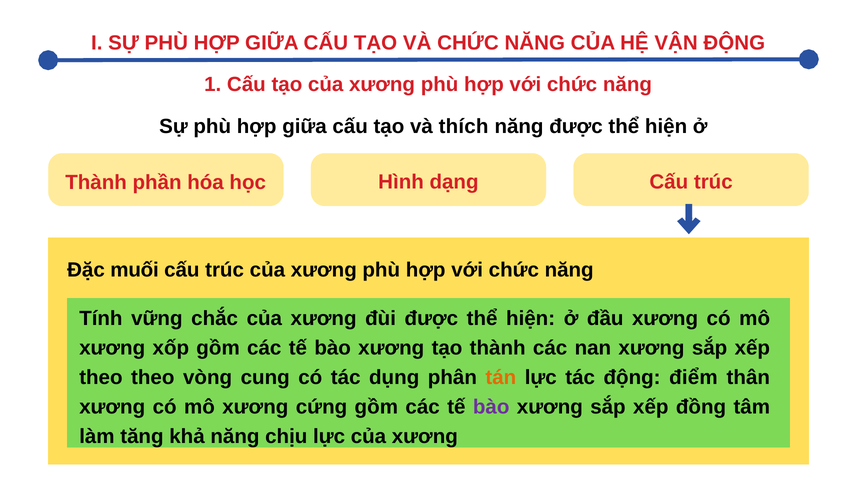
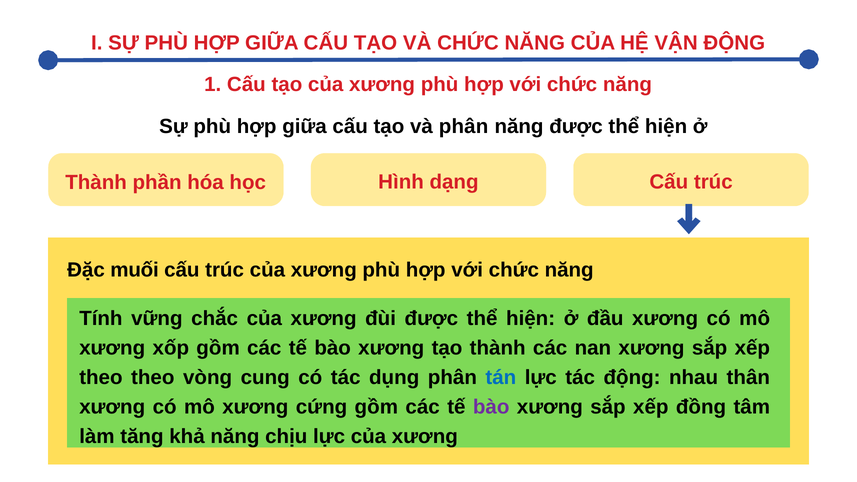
và thích: thích -> phân
tán colour: orange -> blue
điểm: điểm -> nhau
